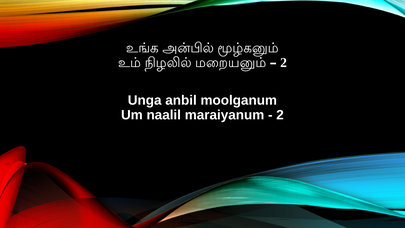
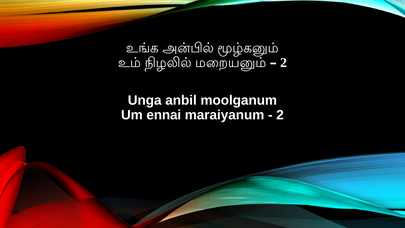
naalil: naalil -> ennai
